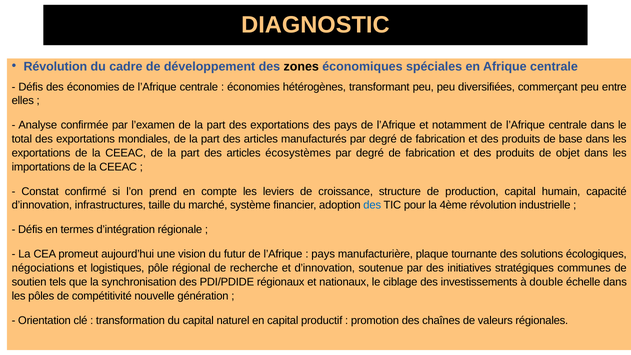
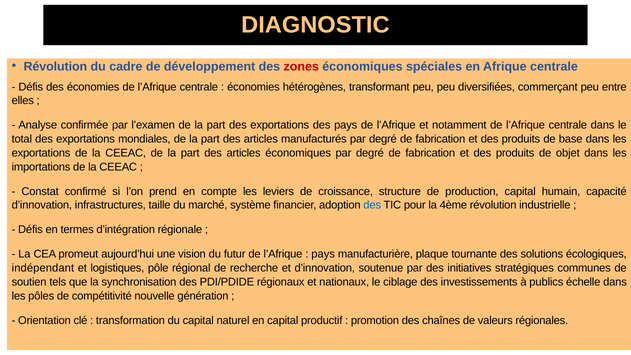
zones colour: black -> red
articles écosystèmes: écosystèmes -> économiques
négociations: négociations -> indépendant
double: double -> publics
